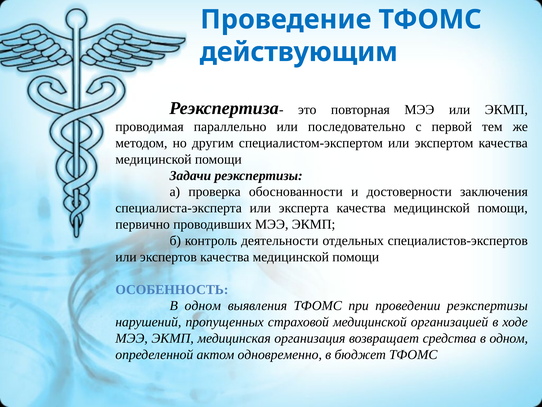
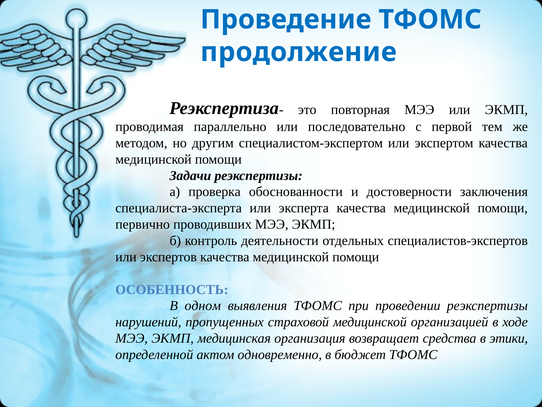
действующим: действующим -> продолжение
средства в одном: одном -> этики
